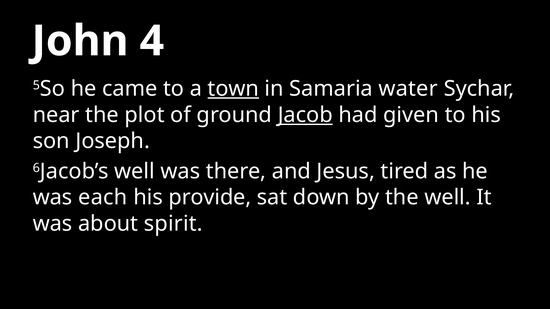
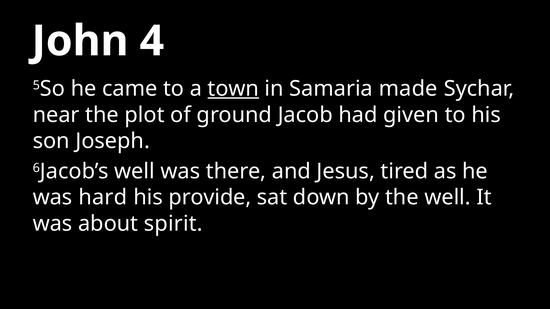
water: water -> made
Jacob underline: present -> none
each: each -> hard
